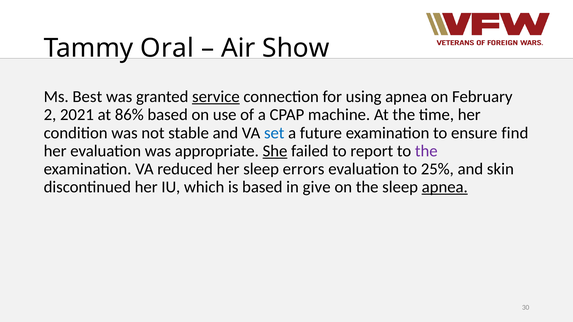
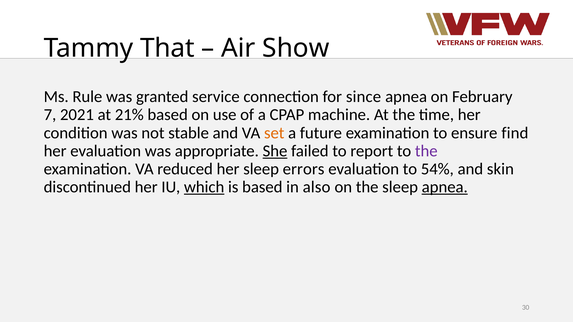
Oral: Oral -> That
Best: Best -> Rule
service underline: present -> none
using: using -> since
2: 2 -> 7
86%: 86% -> 21%
set colour: blue -> orange
25%: 25% -> 54%
which underline: none -> present
give: give -> also
